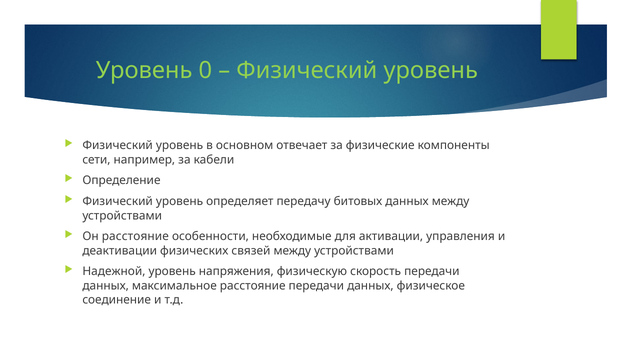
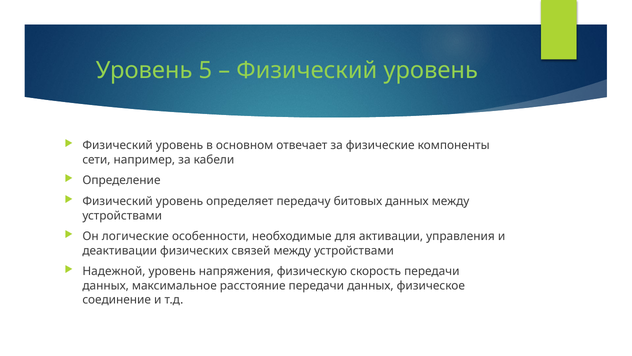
0: 0 -> 5
Он расстояние: расстояние -> логические
